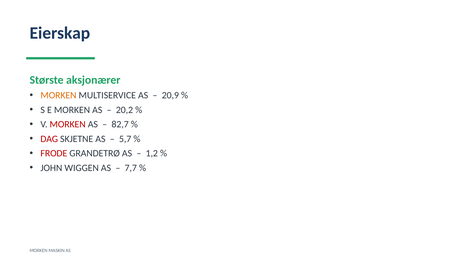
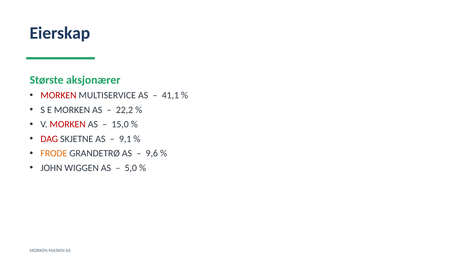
MORKEN at (58, 96) colour: orange -> red
20,9: 20,9 -> 41,1
20,2: 20,2 -> 22,2
82,7: 82,7 -> 15,0
5,7: 5,7 -> 9,1
FRODE colour: red -> orange
1,2: 1,2 -> 9,6
7,7: 7,7 -> 5,0
